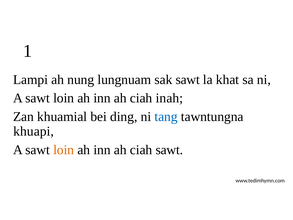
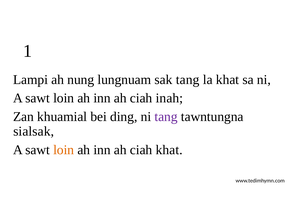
sak sawt: sawt -> tang
tang at (166, 117) colour: blue -> purple
khuapi: khuapi -> sialsak
ciah sawt: sawt -> khat
